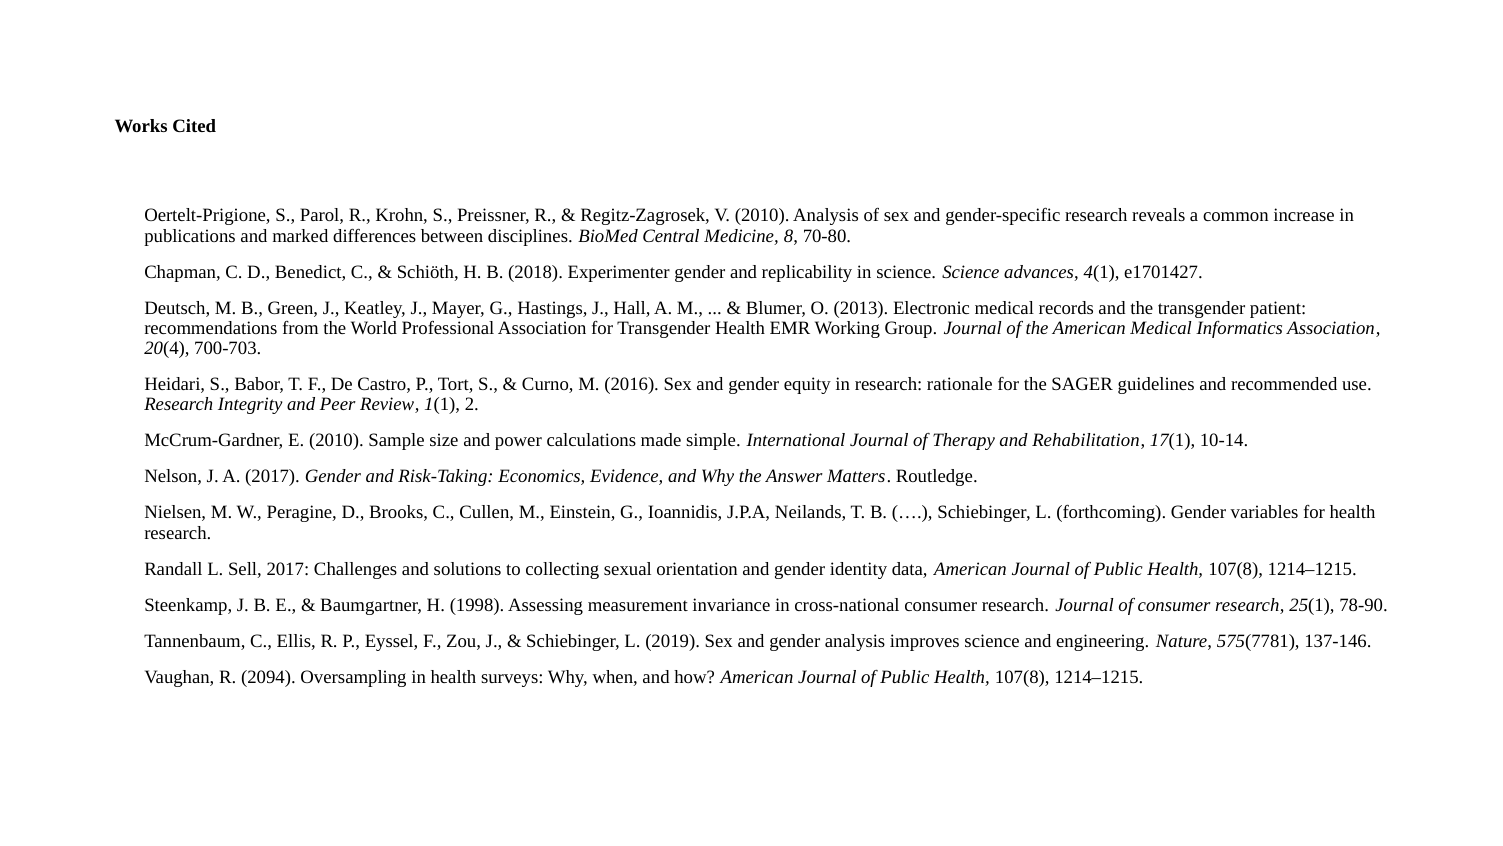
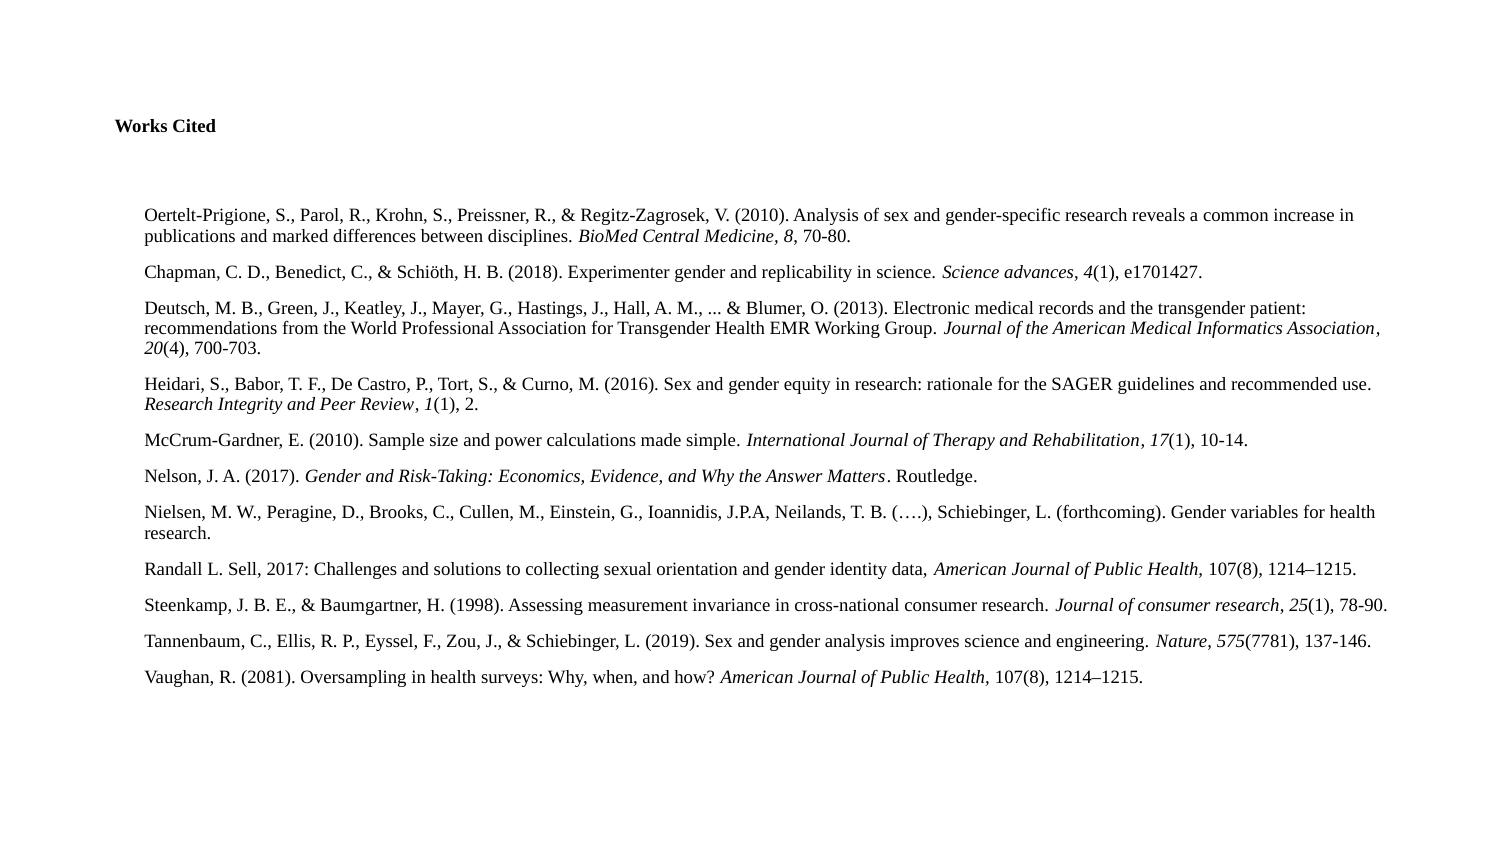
2094: 2094 -> 2081
